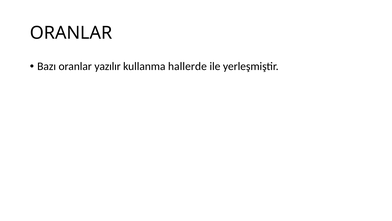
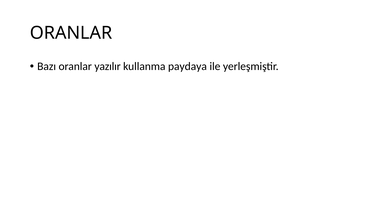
hallerde: hallerde -> paydaya
